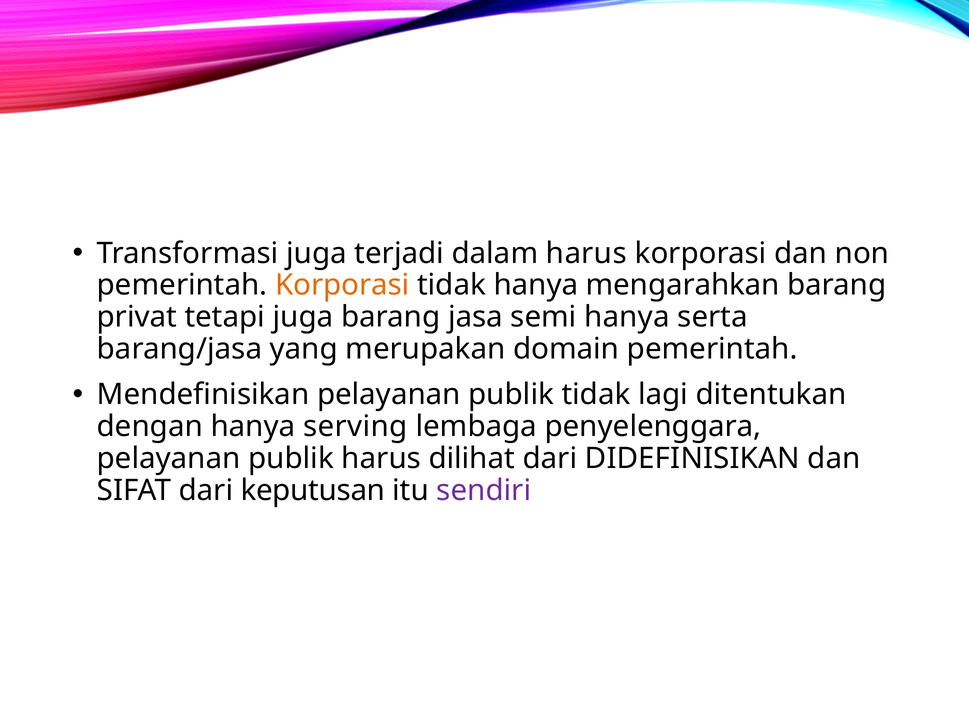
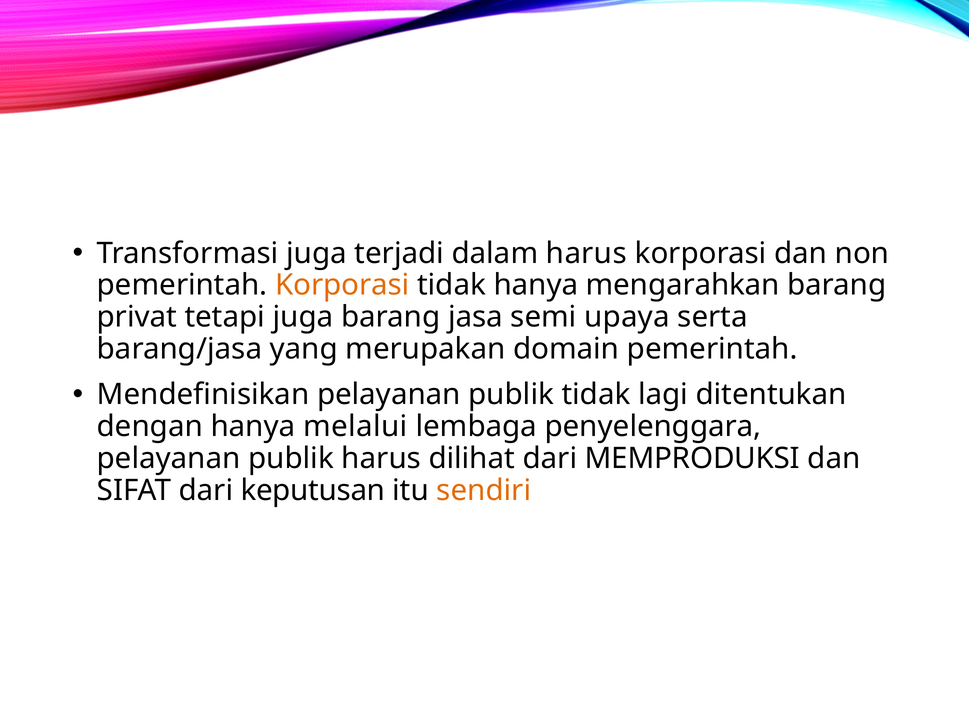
semi hanya: hanya -> upaya
serving: serving -> melalui
DIDEFINISIKAN: DIDEFINISIKAN -> MEMPRODUKSI
sendiri colour: purple -> orange
